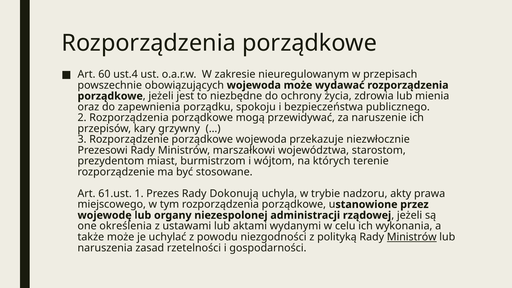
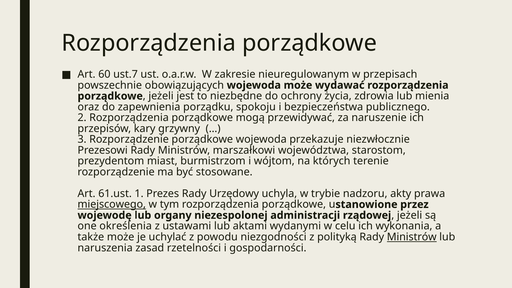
ust.4: ust.4 -> ust.7
Dokonują: Dokonują -> Urzędowy
miejscowego underline: none -> present
